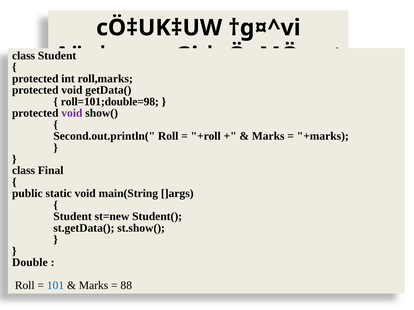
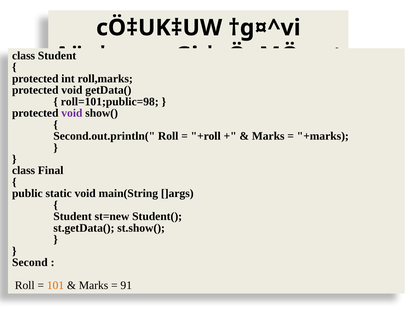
roll=101;double=98: roll=101;double=98 -> roll=101;public=98
Double: Double -> Second
101 colour: blue -> orange
88: 88 -> 91
